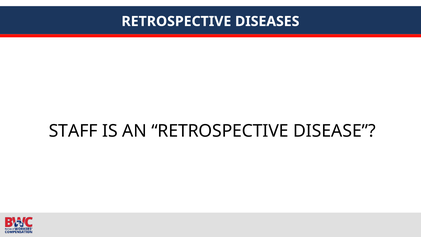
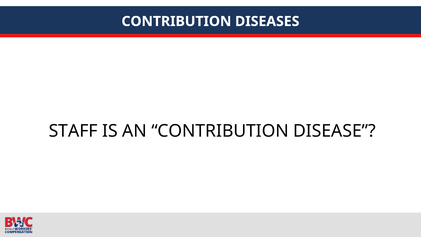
RETROSPECTIVE at (176, 21): RETROSPECTIVE -> CONTRIBUTION
AN RETROSPECTIVE: RETROSPECTIVE -> CONTRIBUTION
